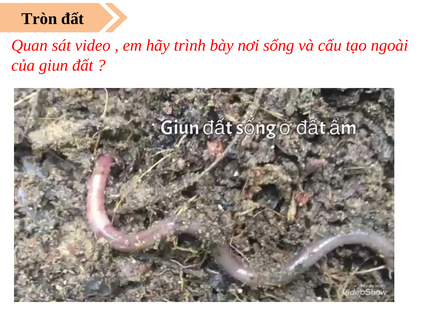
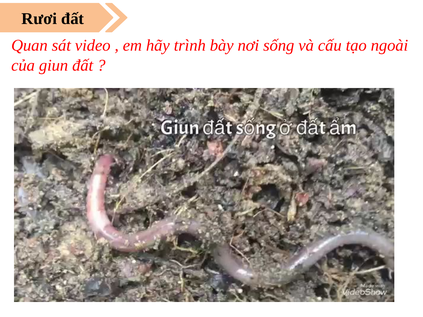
Tròn: Tròn -> Rươi
